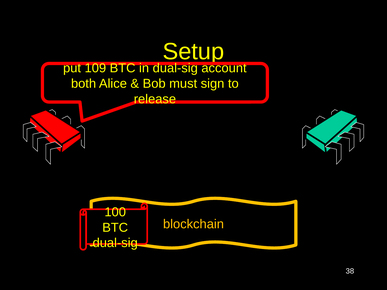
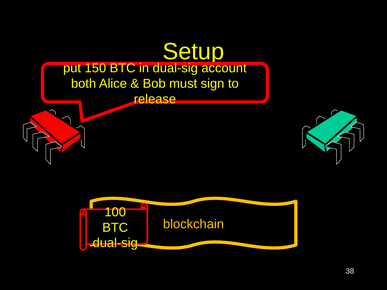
109: 109 -> 150
